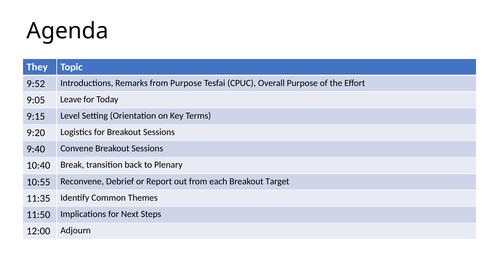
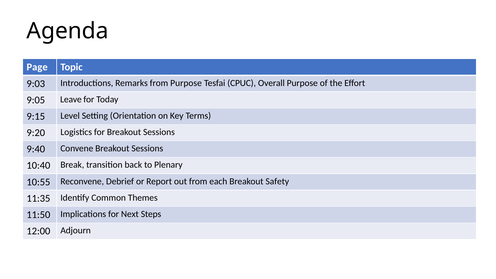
They: They -> Page
9:52: 9:52 -> 9:03
Target: Target -> Safety
